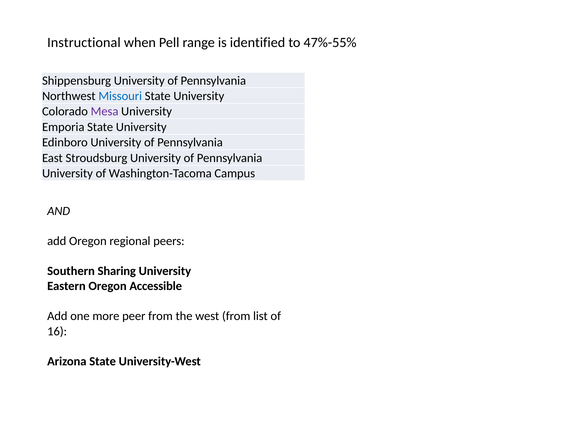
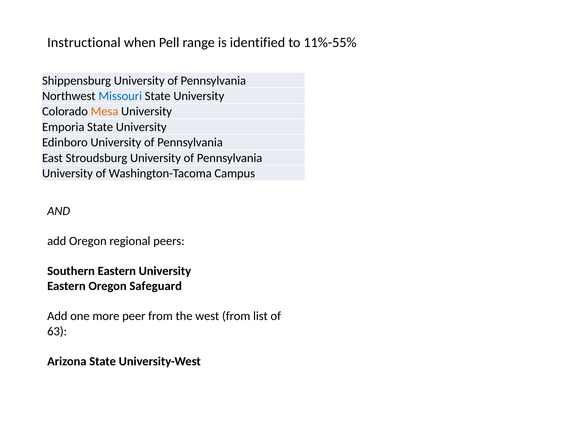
47%-55%: 47%-55% -> 11%-55%
Mesa colour: purple -> orange
Southern Sharing: Sharing -> Eastern
Accessible: Accessible -> Safeguard
16: 16 -> 63
